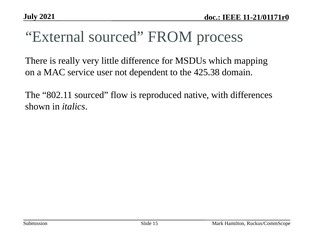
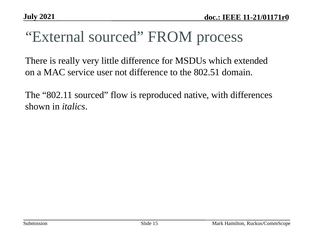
mapping: mapping -> extended
not dependent: dependent -> difference
425.38: 425.38 -> 802.51
